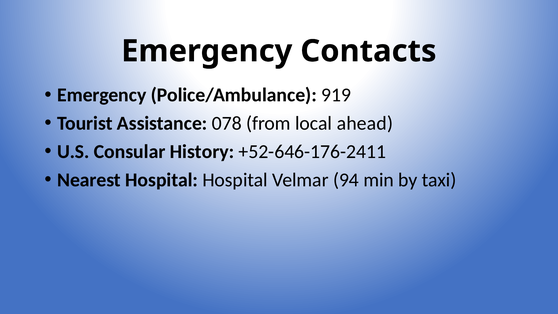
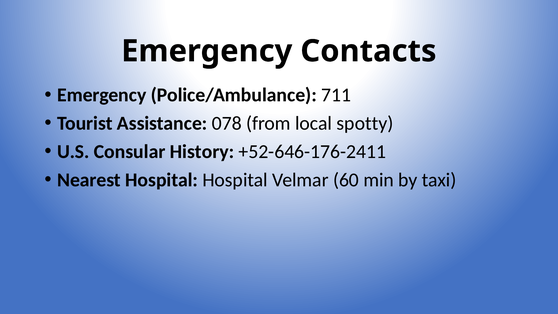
919: 919 -> 711
ahead: ahead -> spotty
94: 94 -> 60
